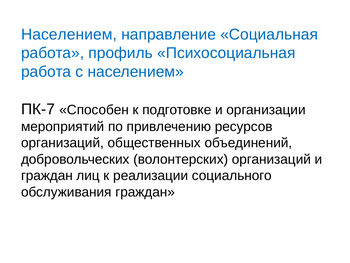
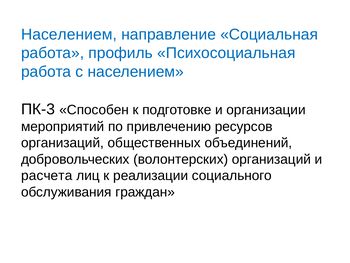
ПК-7: ПК-7 -> ПК-3
граждан at (47, 175): граждан -> расчета
